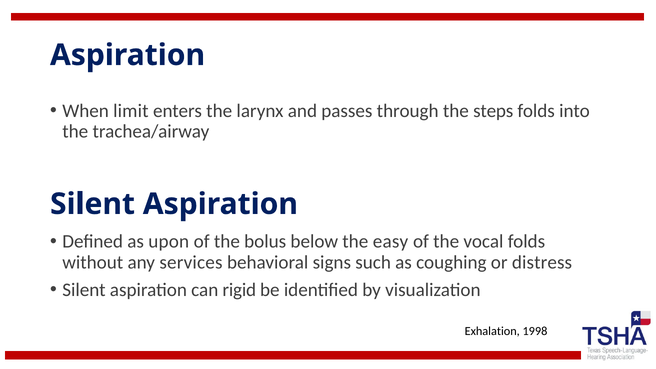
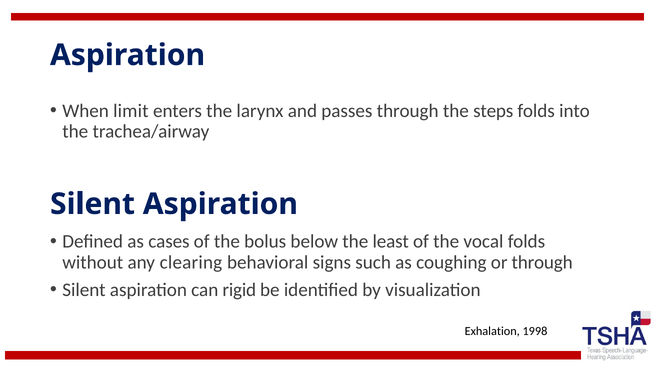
upon: upon -> cases
easy: easy -> least
services: services -> clearing
or distress: distress -> through
